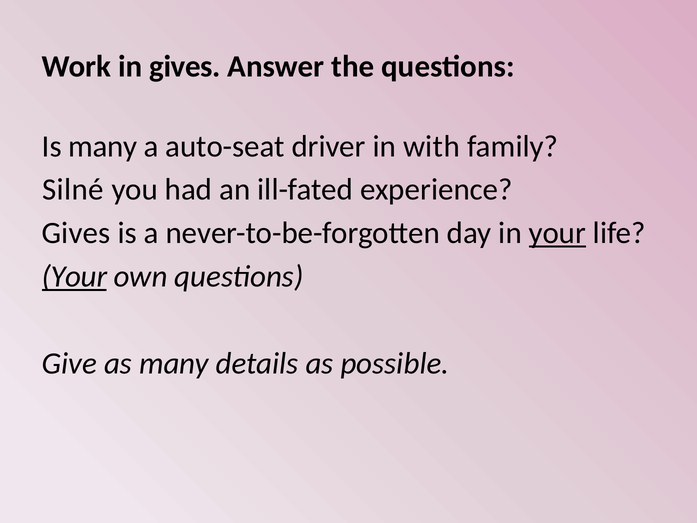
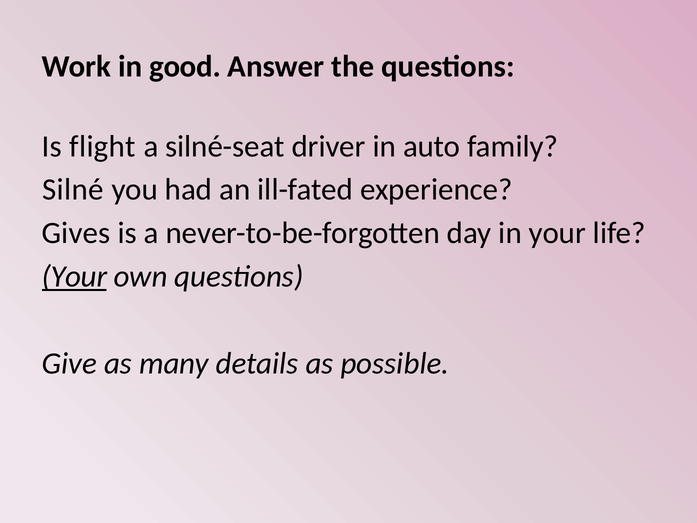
in gives: gives -> good
Is many: many -> flight
auto-seat: auto-seat -> silné-seat
with: with -> auto
your at (557, 233) underline: present -> none
